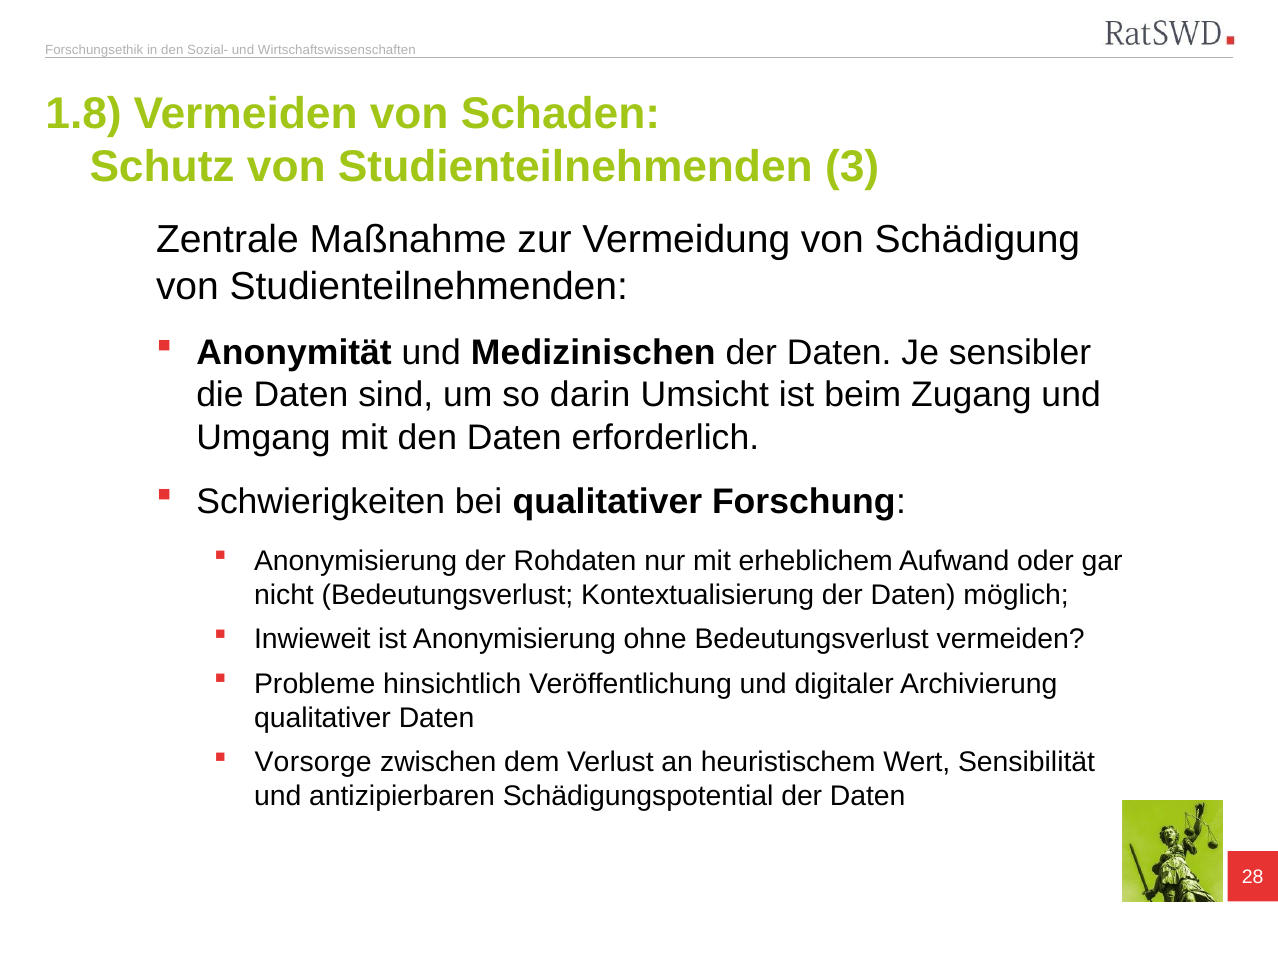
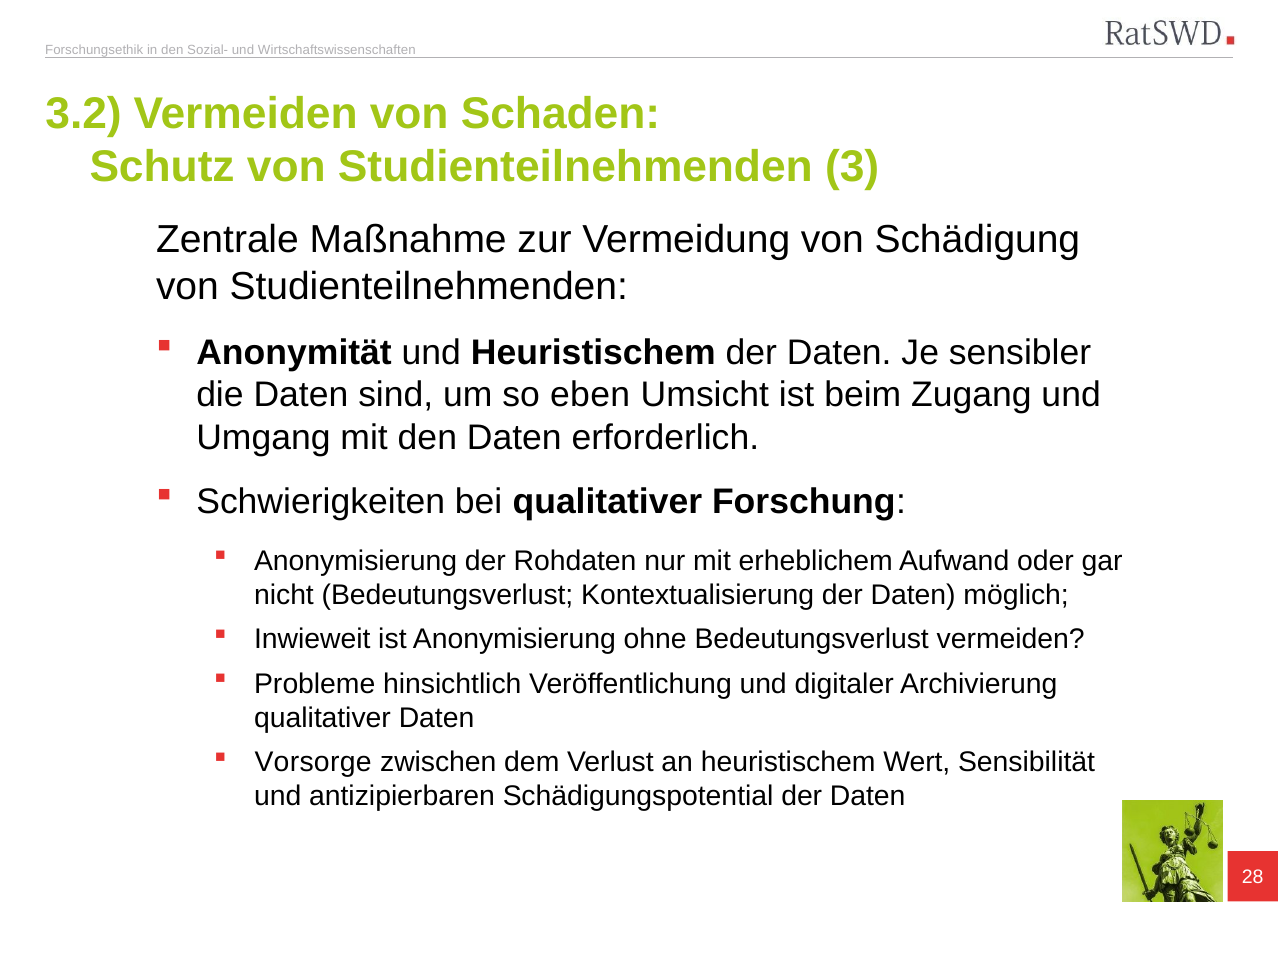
1.8: 1.8 -> 3.2
und Medizinischen: Medizinischen -> Heuristischem
darin: darin -> eben
